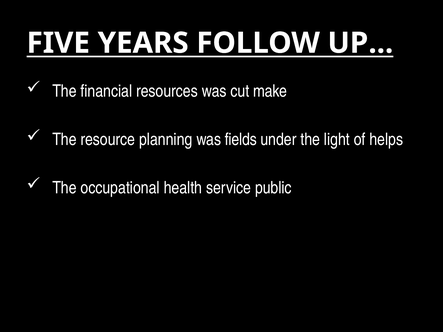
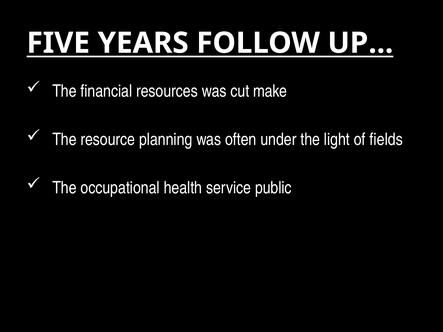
fields: fields -> often
helps: helps -> fields
